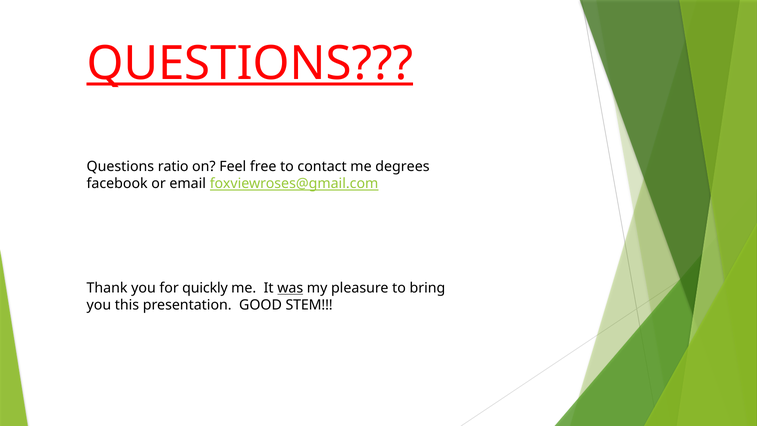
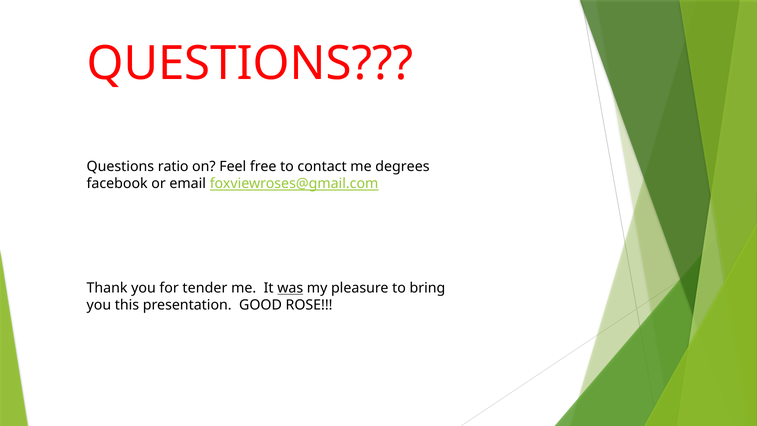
QUESTIONS at (250, 64) underline: present -> none
quickly: quickly -> tender
STEM: STEM -> ROSE
